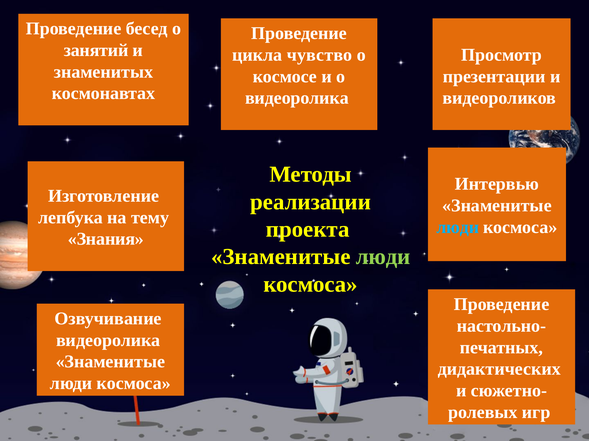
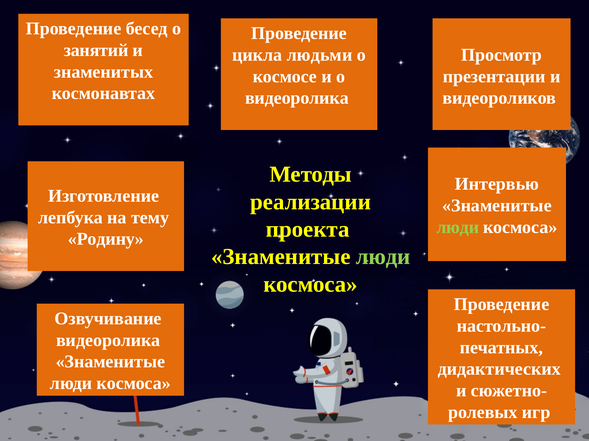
чувство: чувство -> людьми
люди at (458, 228) colour: light blue -> light green
Знания: Знания -> Родину
